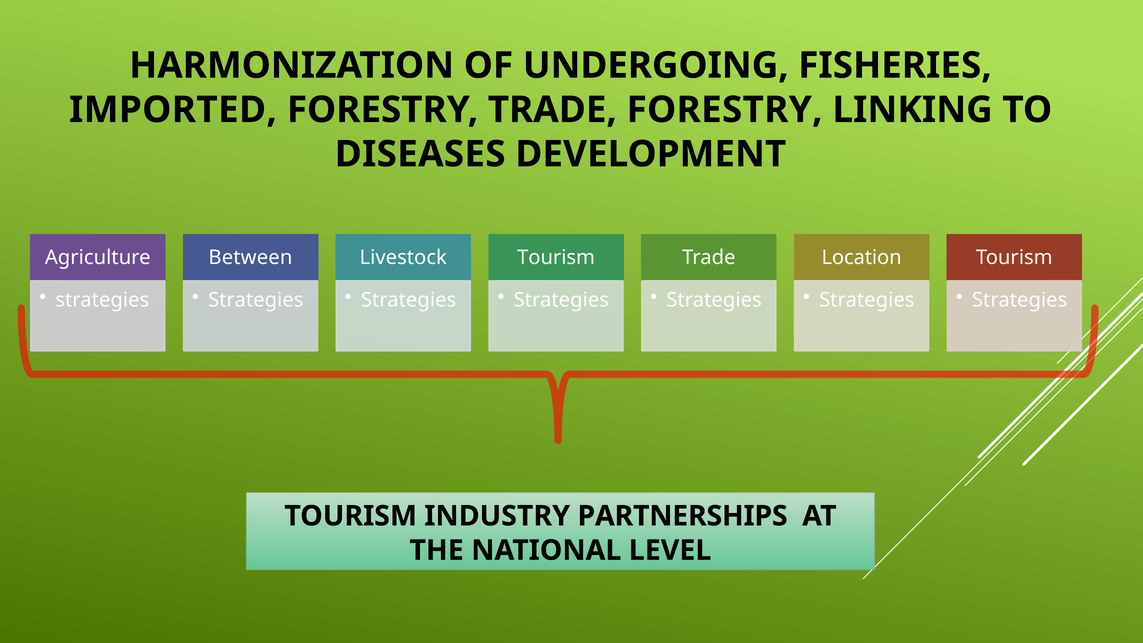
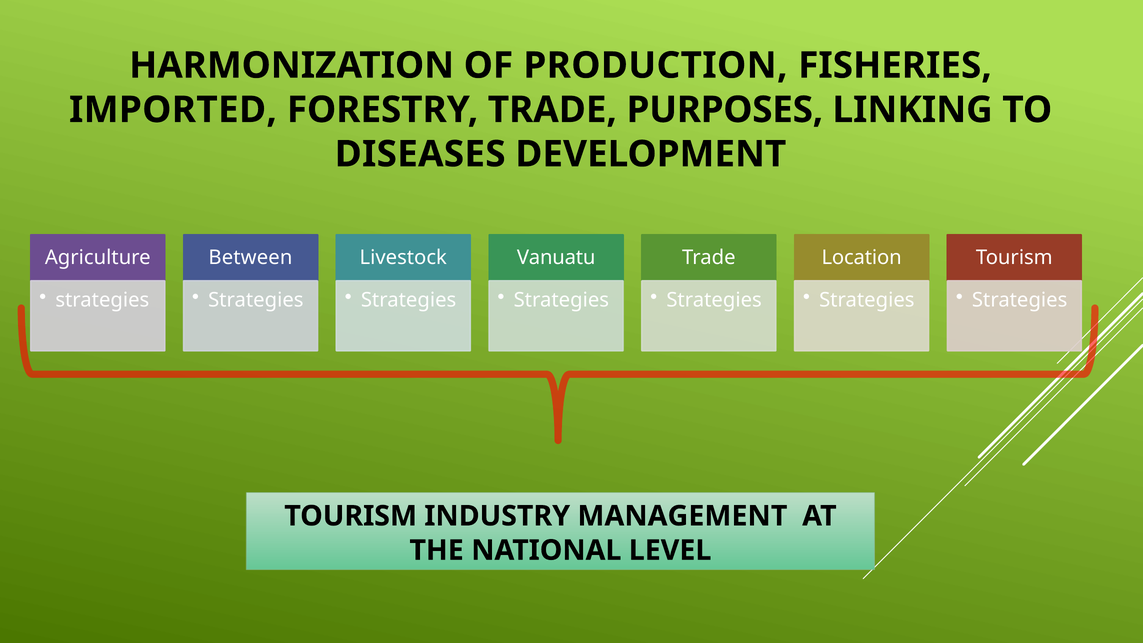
UNDERGOING: UNDERGOING -> PRODUCTION
TRADE FORESTRY: FORESTRY -> PURPOSES
Tourism at (556, 258): Tourism -> Vanuatu
PARTNERSHIPS: PARTNERSHIPS -> MANAGEMENT
